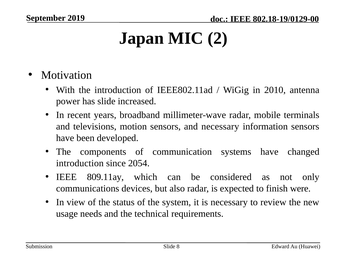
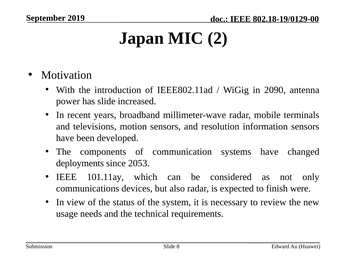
2010: 2010 -> 2090
and necessary: necessary -> resolution
introduction at (80, 163): introduction -> deployments
2054: 2054 -> 2053
809.11ay: 809.11ay -> 101.11ay
